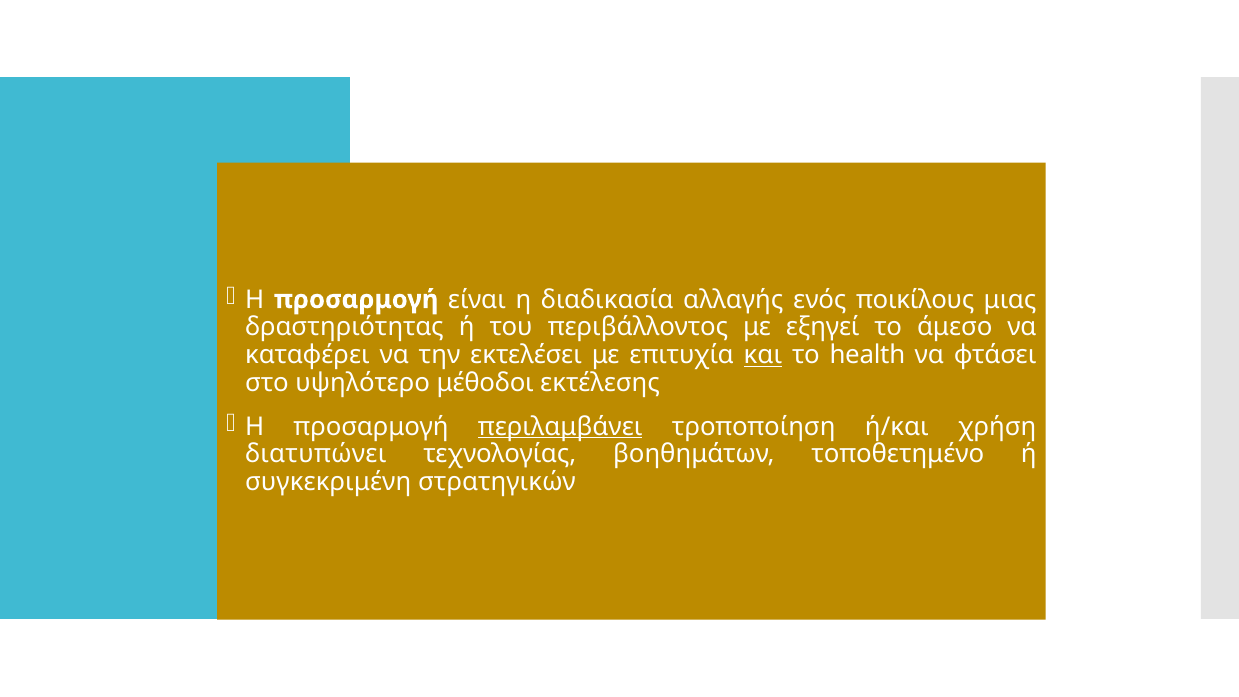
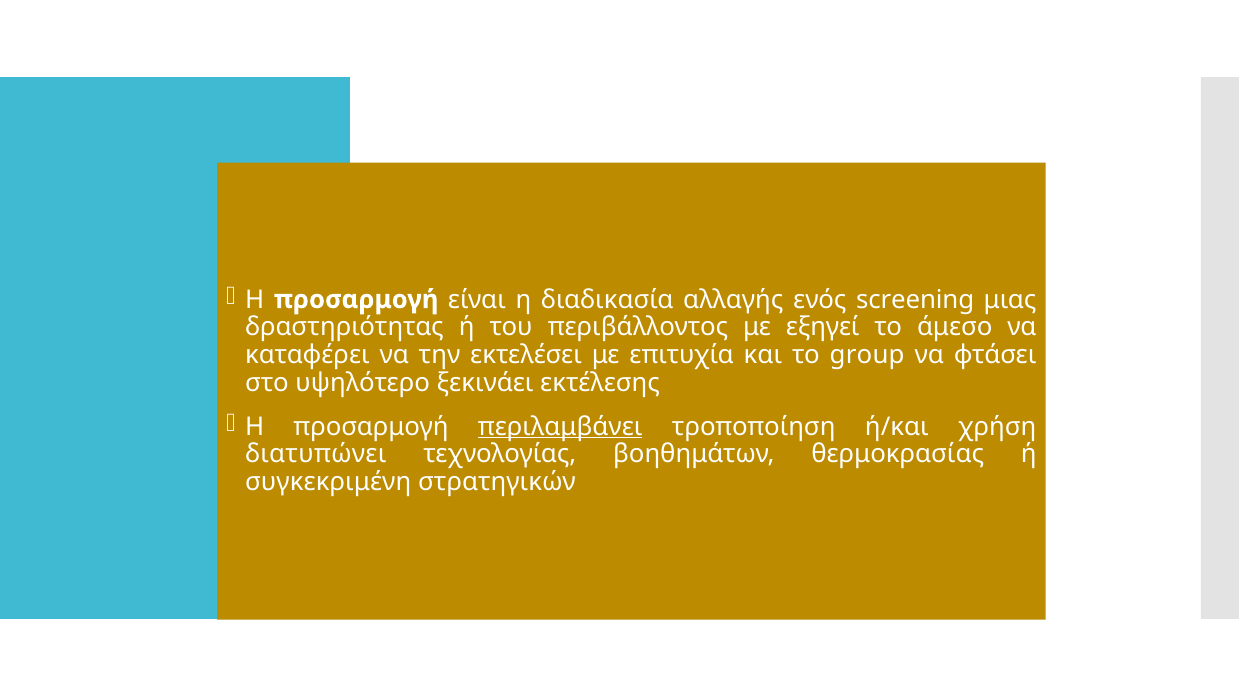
ποικίλους: ποικίλους -> screening
και underline: present -> none
health: health -> group
μέθοδοι: μέθοδοι -> ξεκινάει
τοποθετημένο: τοποθετημένο -> θερμοκρασίας
